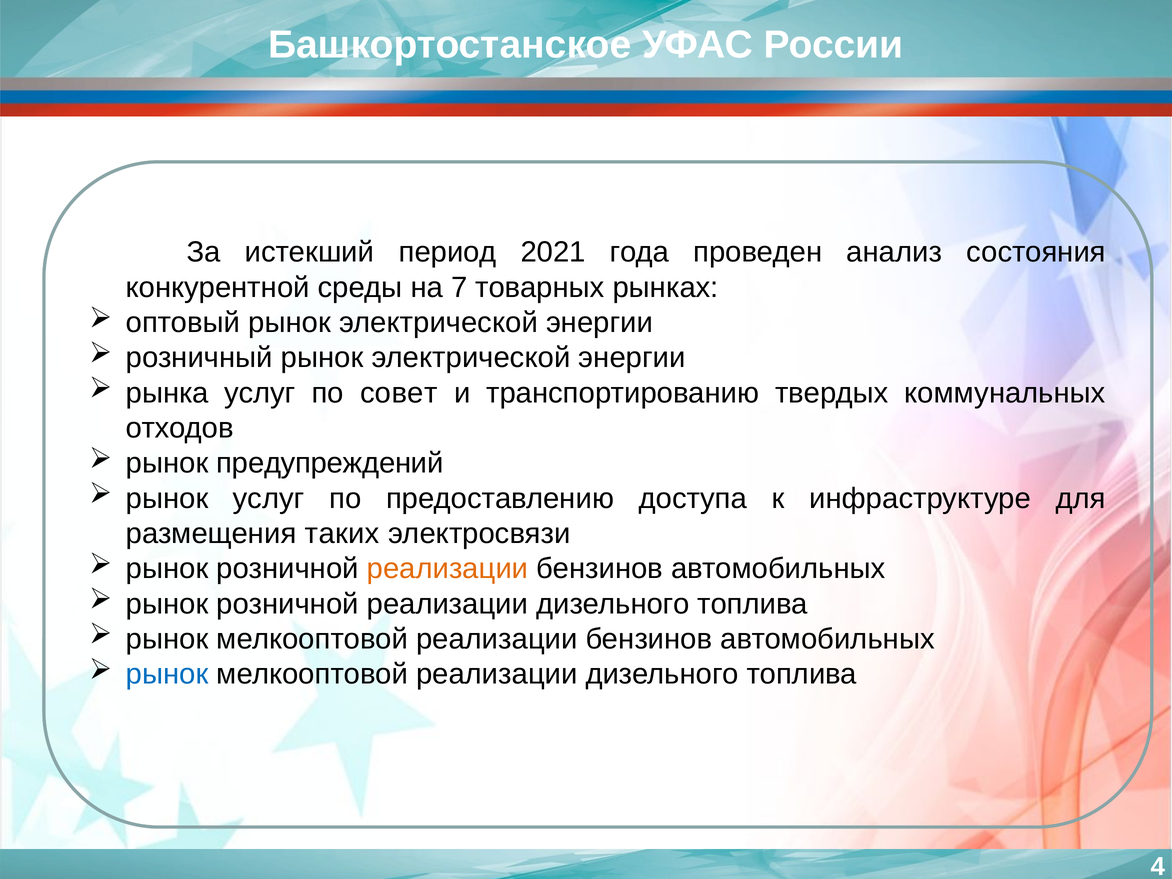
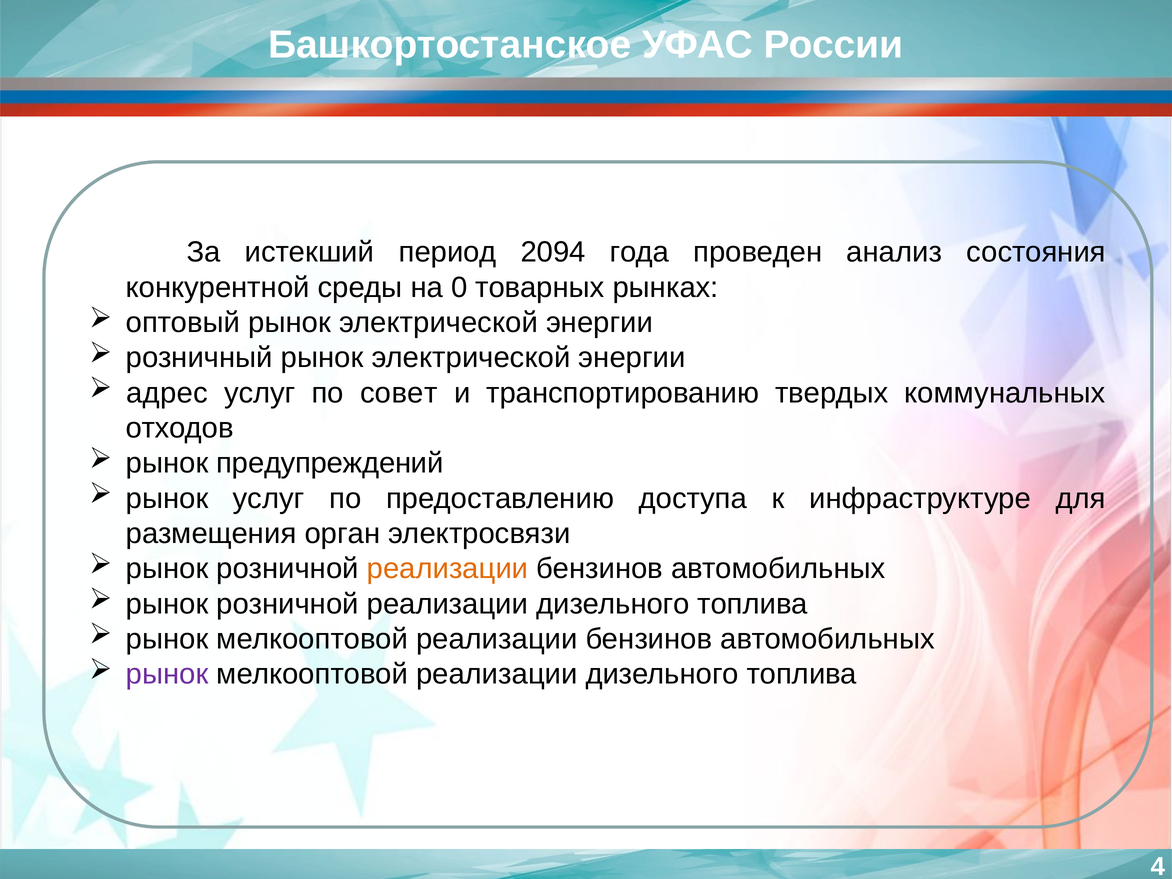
2021: 2021 -> 2094
7: 7 -> 0
рынка: рынка -> адрес
таких: таких -> орган
рынок at (167, 674) colour: blue -> purple
